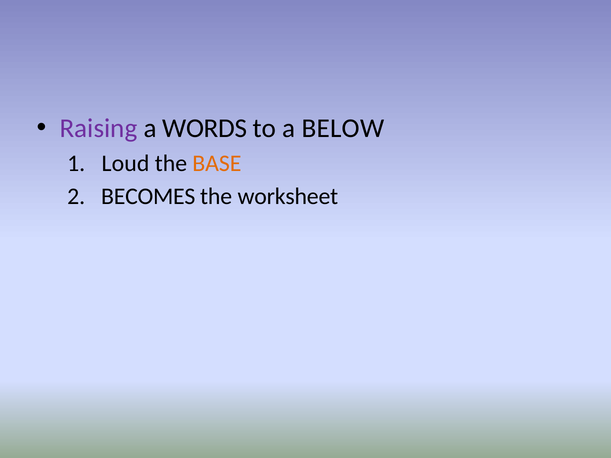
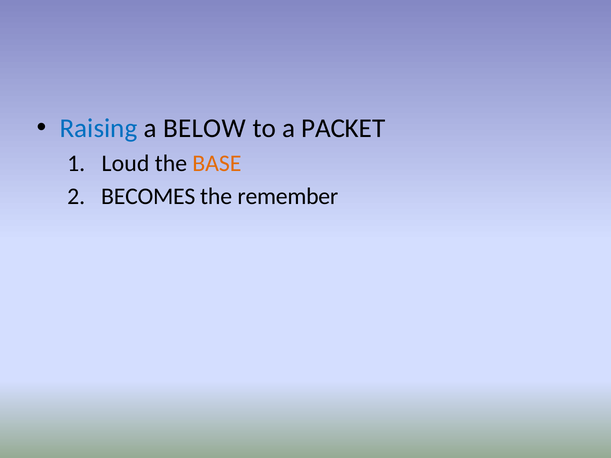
Raising colour: purple -> blue
WORDS: WORDS -> BELOW
BELOW: BELOW -> PACKET
worksheet: worksheet -> remember
